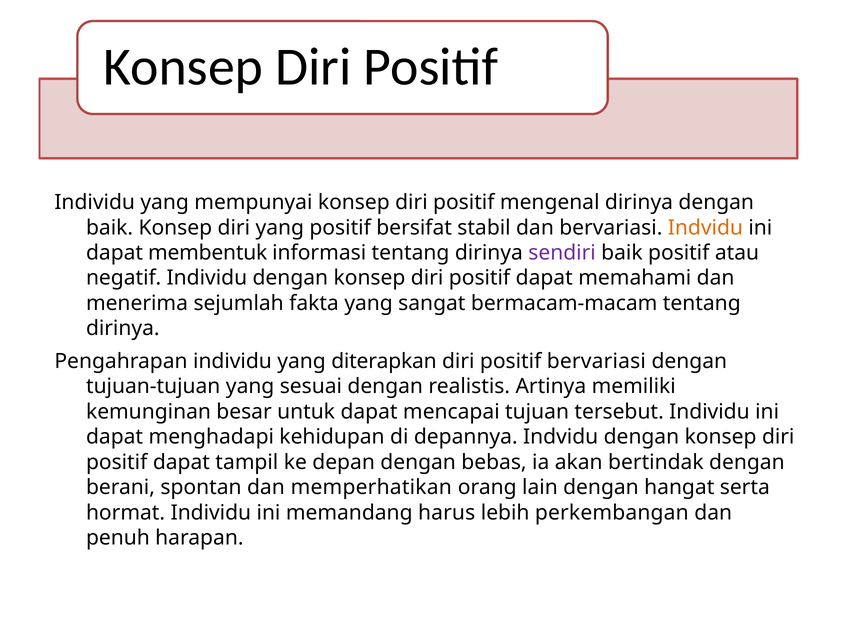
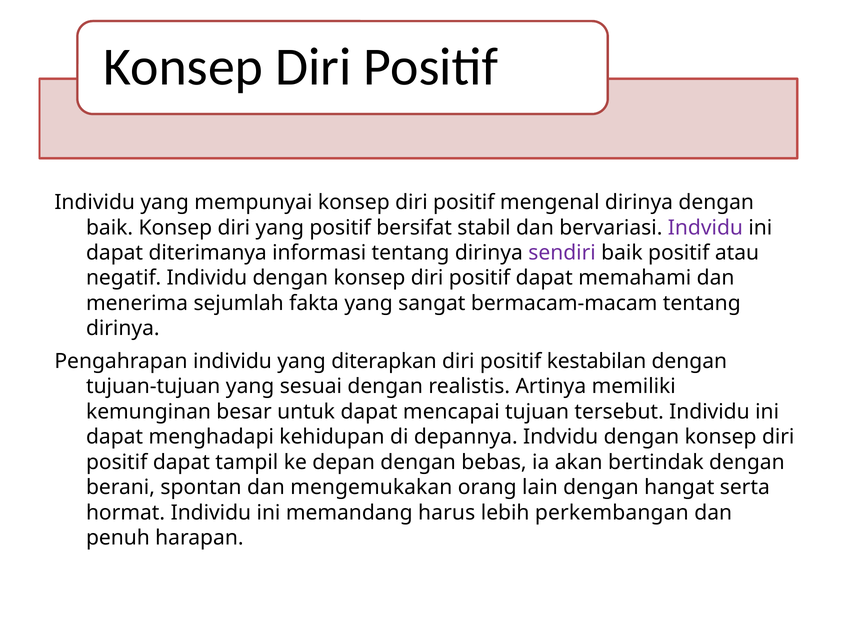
Indvidu at (705, 228) colour: orange -> purple
membentuk: membentuk -> diterimanya
positif bervariasi: bervariasi -> kestabilan
memperhatikan: memperhatikan -> mengemukakan
